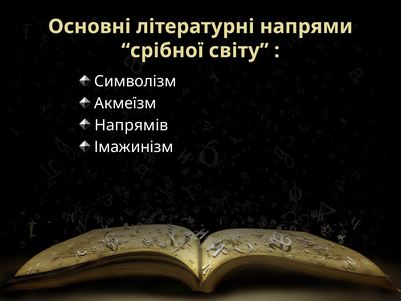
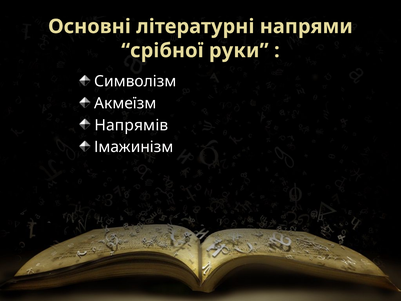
світу: світу -> руки
